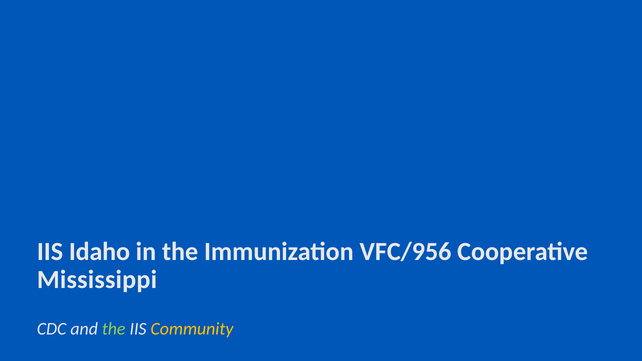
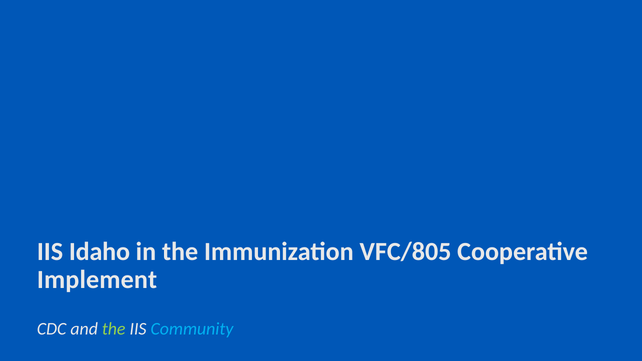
VFC/956: VFC/956 -> VFC/805
Mississippi: Mississippi -> Implement
Community colour: yellow -> light blue
